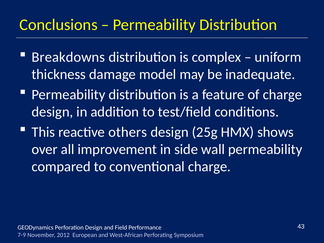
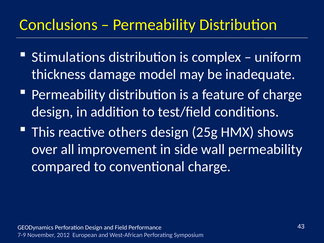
Breakdowns: Breakdowns -> Stimulations
